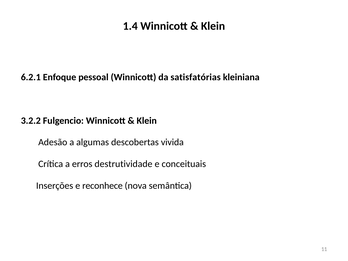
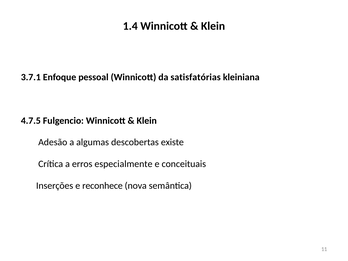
6.2.1: 6.2.1 -> 3.7.1
3.2.2: 3.2.2 -> 4.7.5
vivida: vivida -> existe
destrutividade: destrutividade -> especialmente
